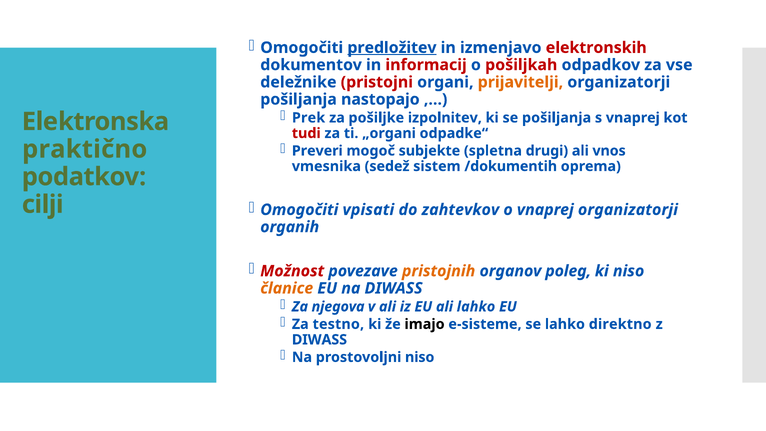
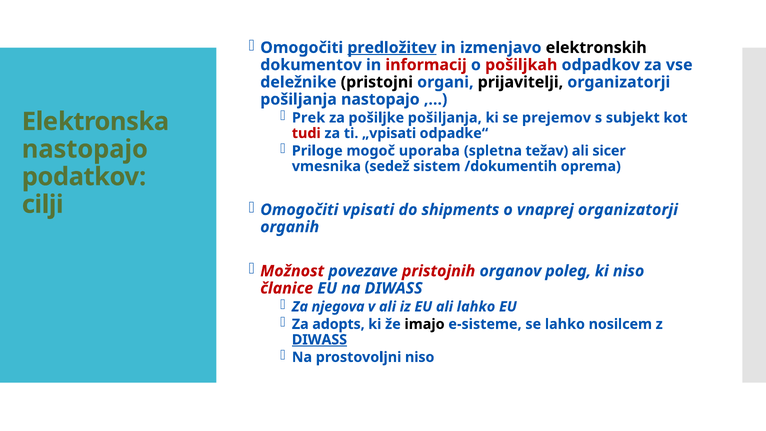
elektronskih colour: red -> black
pristojni colour: red -> black
prijavitelji colour: orange -> black
pošiljke izpolnitev: izpolnitev -> pošiljanja
se pošiljanja: pošiljanja -> prejemov
s vnaprej: vnaprej -> subjekt
„organi: „organi -> „vpisati
Preveri: Preveri -> Priloge
subjekte: subjekte -> uporaba
drugi: drugi -> težav
vnos: vnos -> sicer
praktično at (85, 149): praktično -> nastopajo
zahtevkov: zahtevkov -> shipments
pristojnih colour: orange -> red
članice colour: orange -> red
testno: testno -> adopts
direktno: direktno -> nosilcem
DIWASS at (319, 340) underline: none -> present
